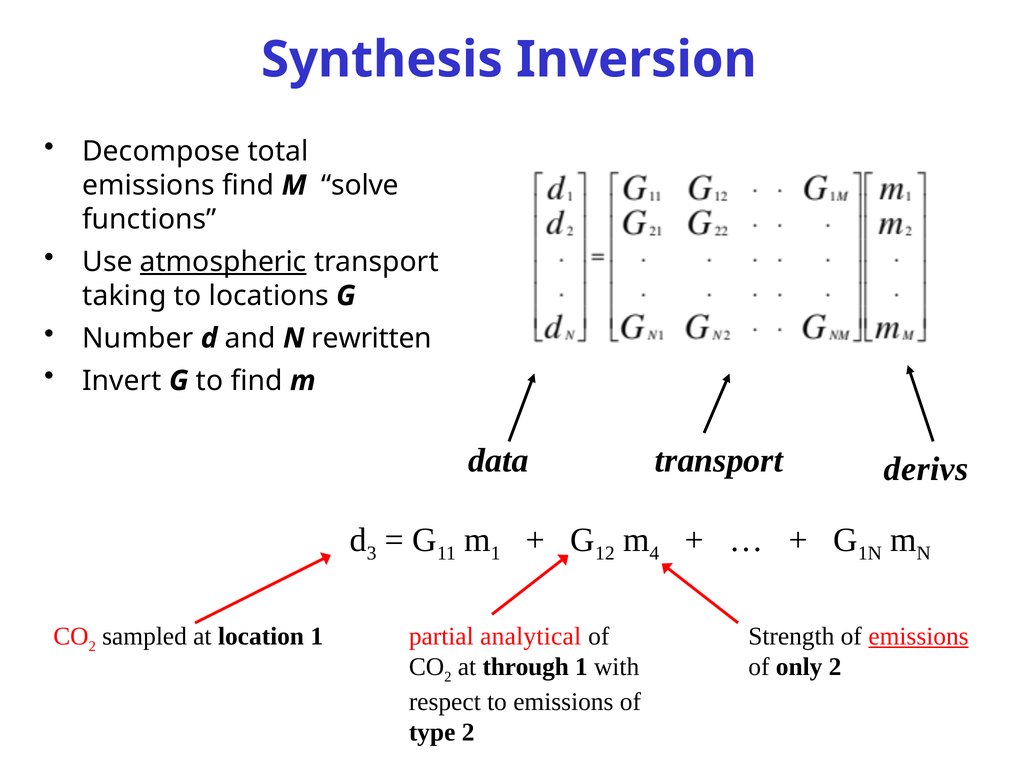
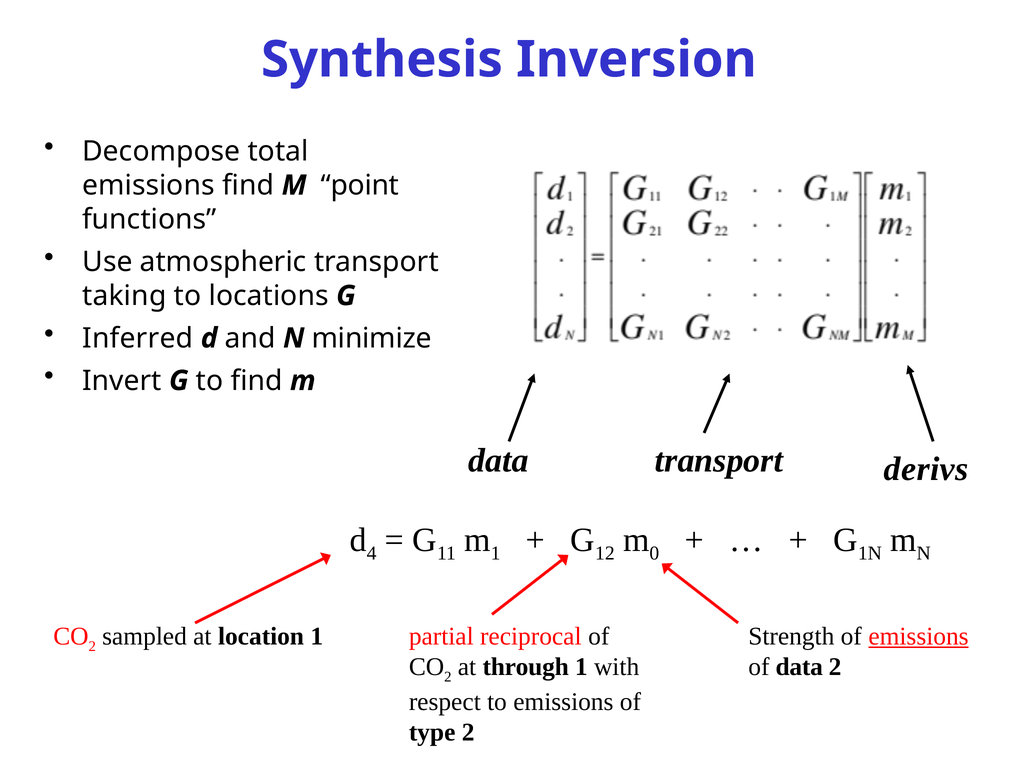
solve: solve -> point
atmospheric underline: present -> none
Number: Number -> Inferred
rewritten: rewritten -> minimize
3: 3 -> 4
4: 4 -> 0
analytical: analytical -> reciprocal
of only: only -> data
